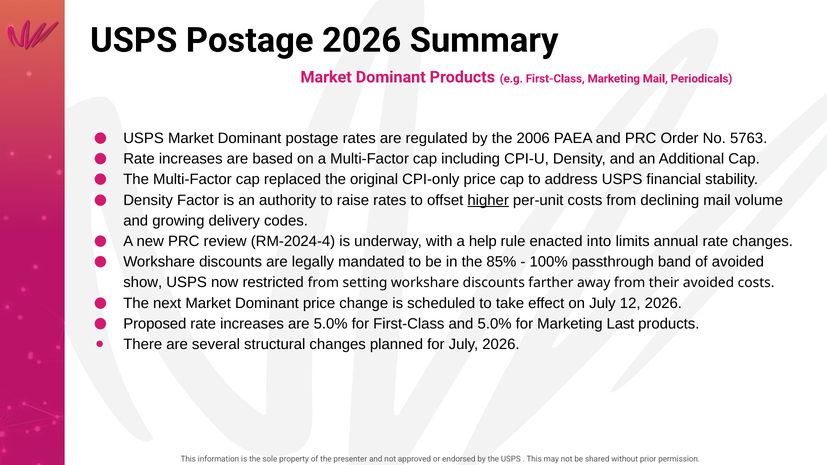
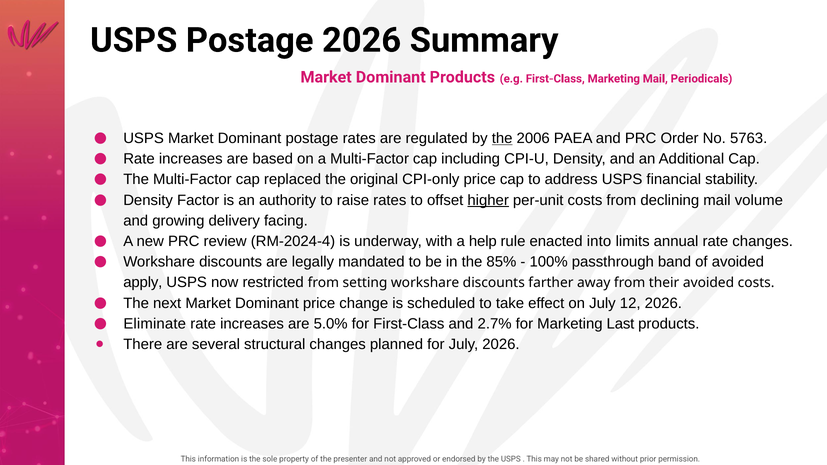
the at (502, 138) underline: none -> present
codes: codes -> facing
show: show -> apply
Proposed: Proposed -> Eliminate
and 5.0%: 5.0% -> 2.7%
